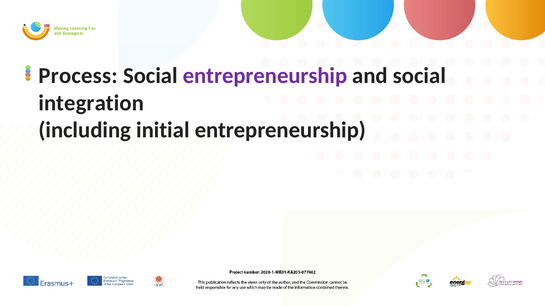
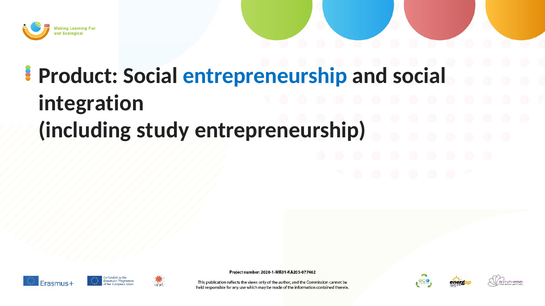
Process: Process -> Product
entrepreneurship at (265, 76) colour: purple -> blue
initial: initial -> study
